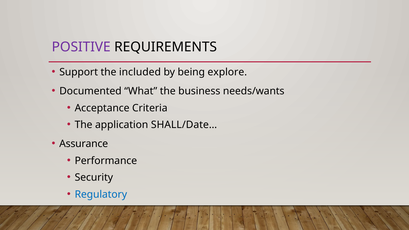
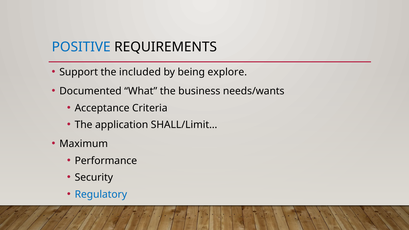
POSITIVE colour: purple -> blue
SHALL/Date…: SHALL/Date… -> SHALL/Limit…
Assurance: Assurance -> Maximum
